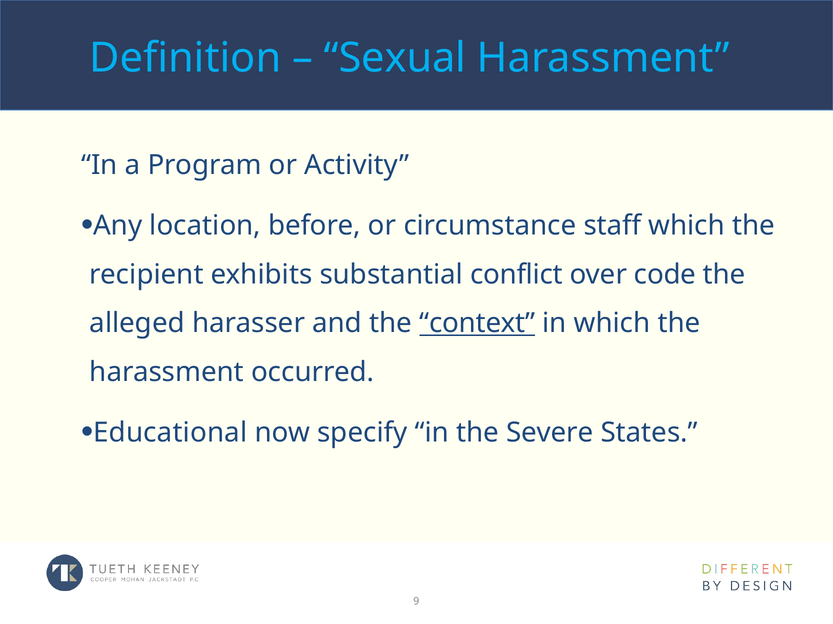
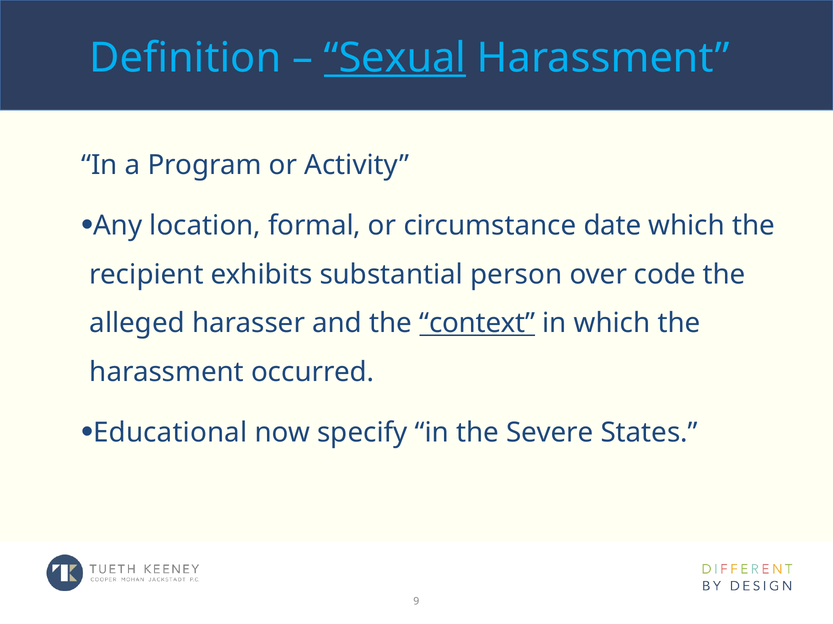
Sexual underline: none -> present
before: before -> formal
staff: staff -> date
conflict: conflict -> person
